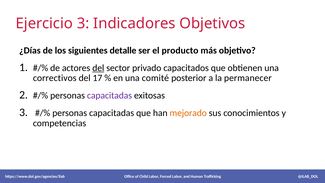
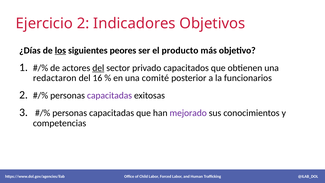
Ejercicio 3: 3 -> 2
los underline: none -> present
detalle: detalle -> peores
correctivos: correctivos -> redactaron
17: 17 -> 16
permanecer: permanecer -> funcionarios
mejorado colour: orange -> purple
